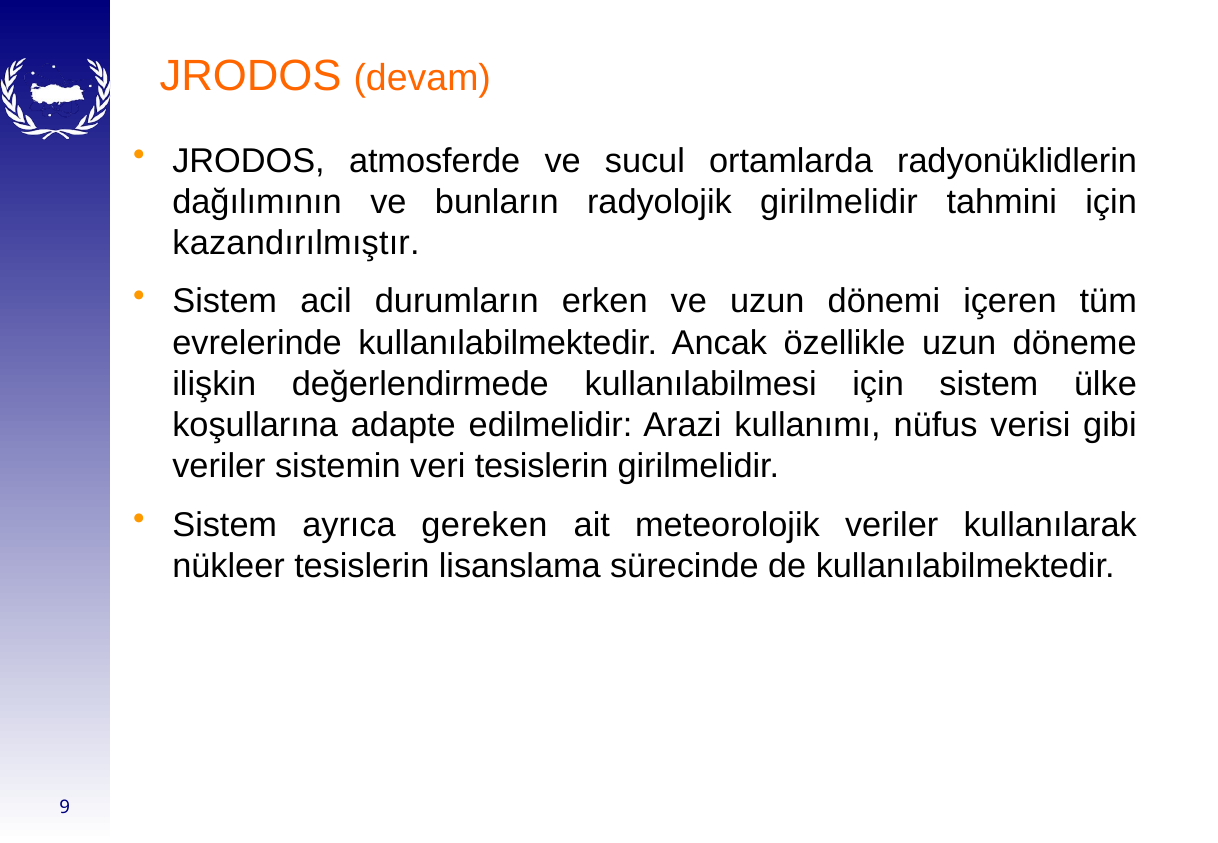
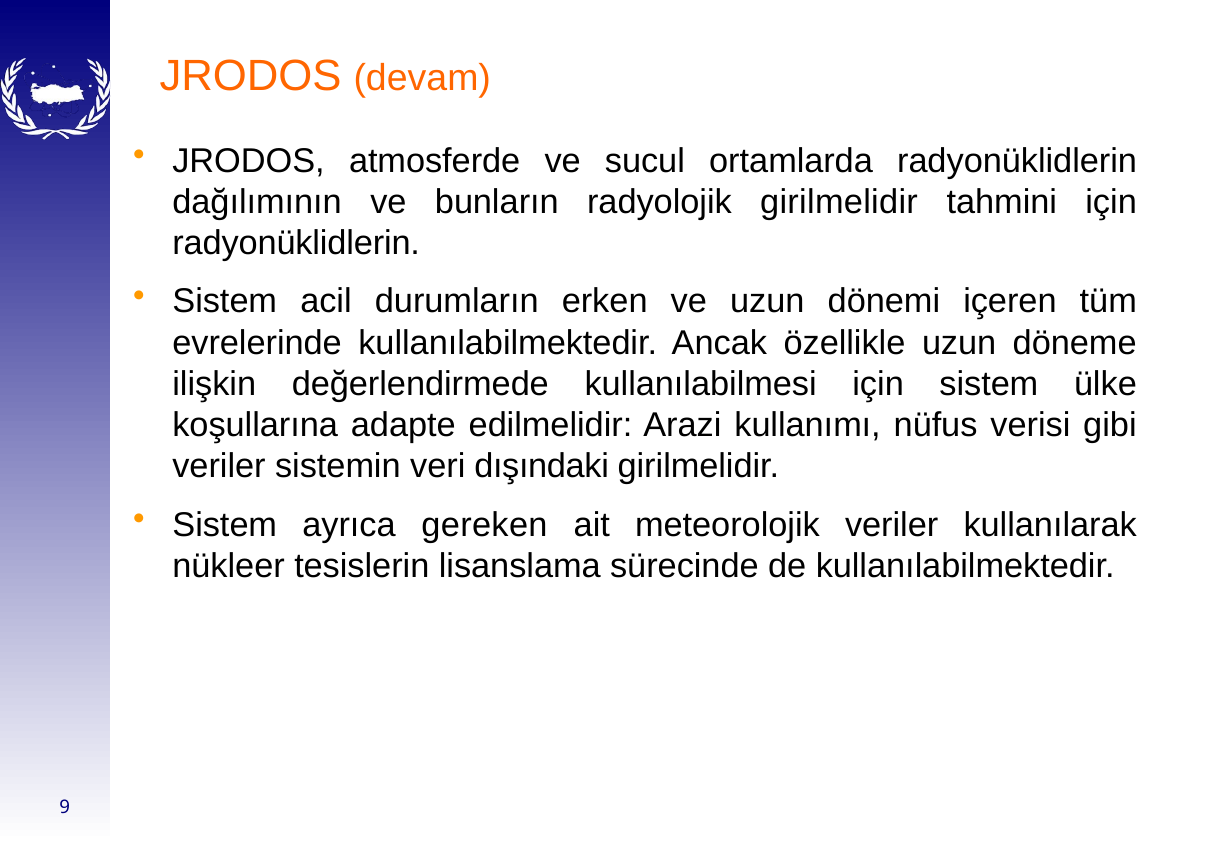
kazandırılmıştır at (296, 243): kazandırılmıştır -> radyonüklidlerin
veri tesislerin: tesislerin -> dışındaki
